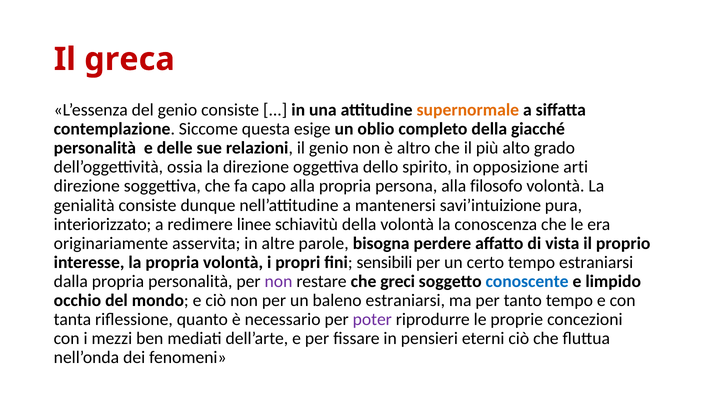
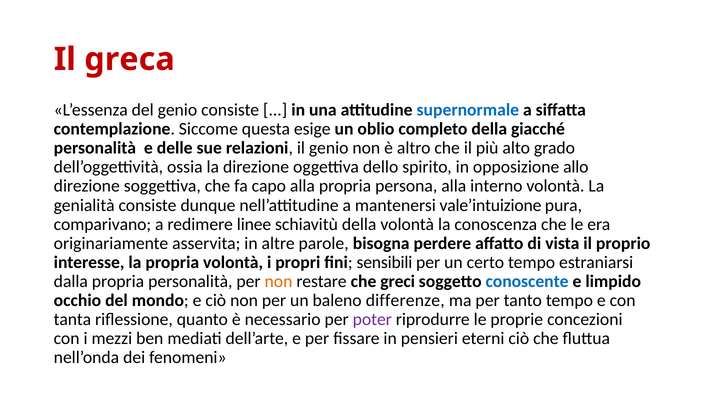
supernormale colour: orange -> blue
arti: arti -> allo
filosofo: filosofo -> interno
savi’intuizione: savi’intuizione -> vale’intuizione
interiorizzato: interiorizzato -> comparivano
non at (278, 281) colour: purple -> orange
baleno estraniarsi: estraniarsi -> differenze
